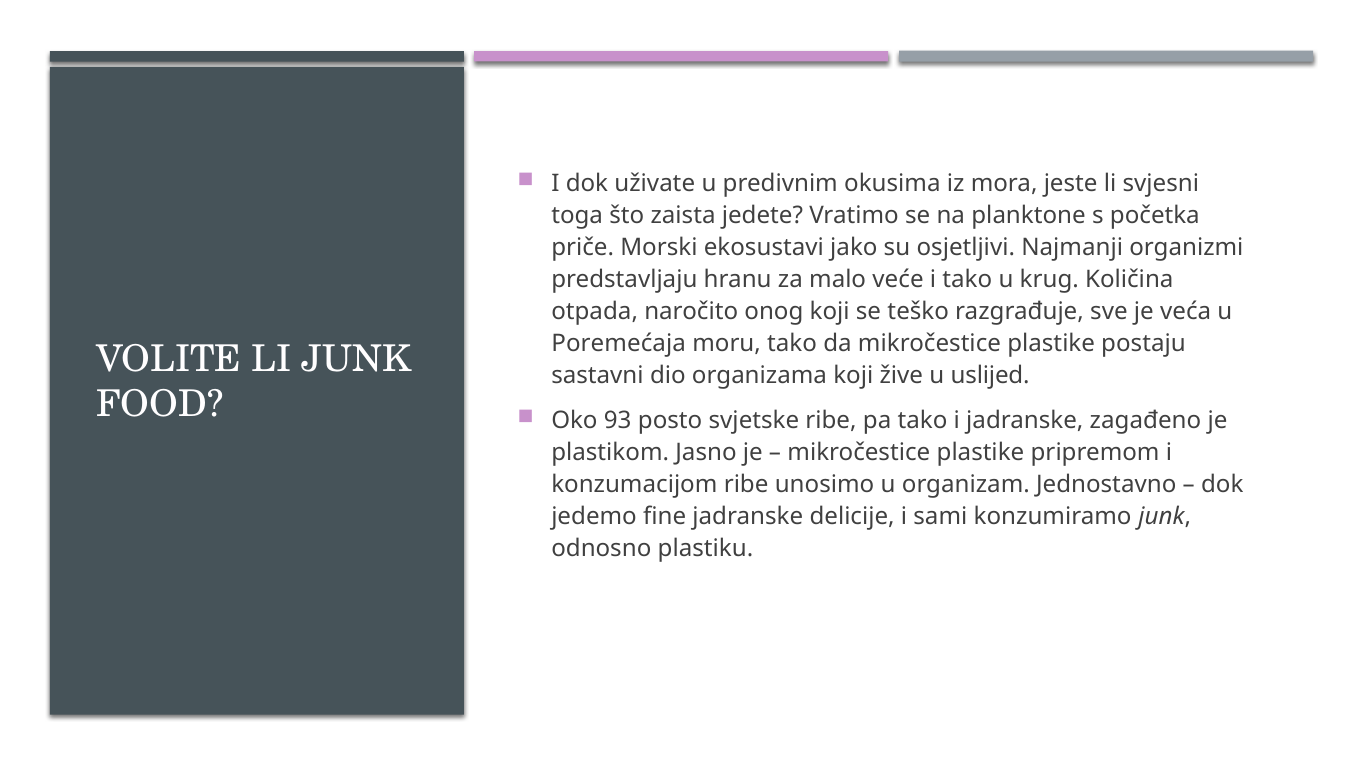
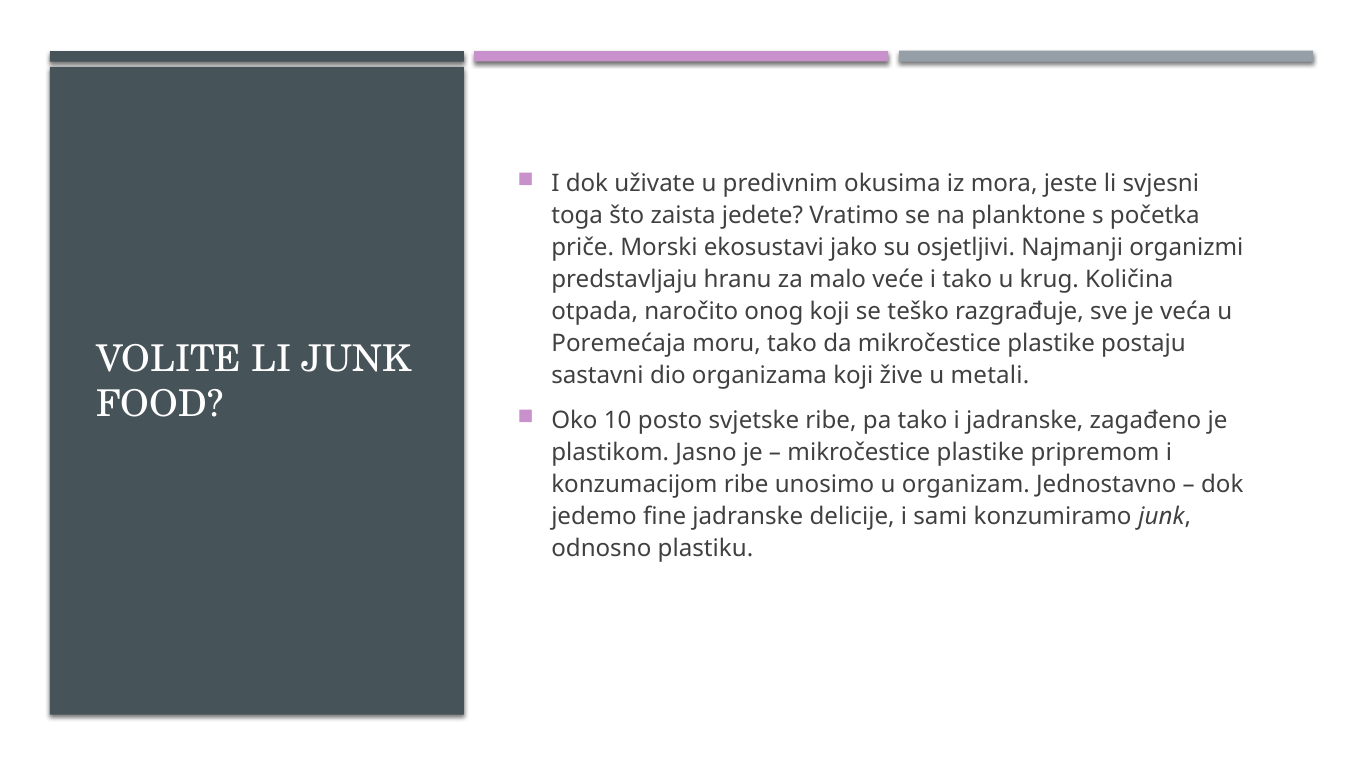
uslijed: uslijed -> metali
93: 93 -> 10
